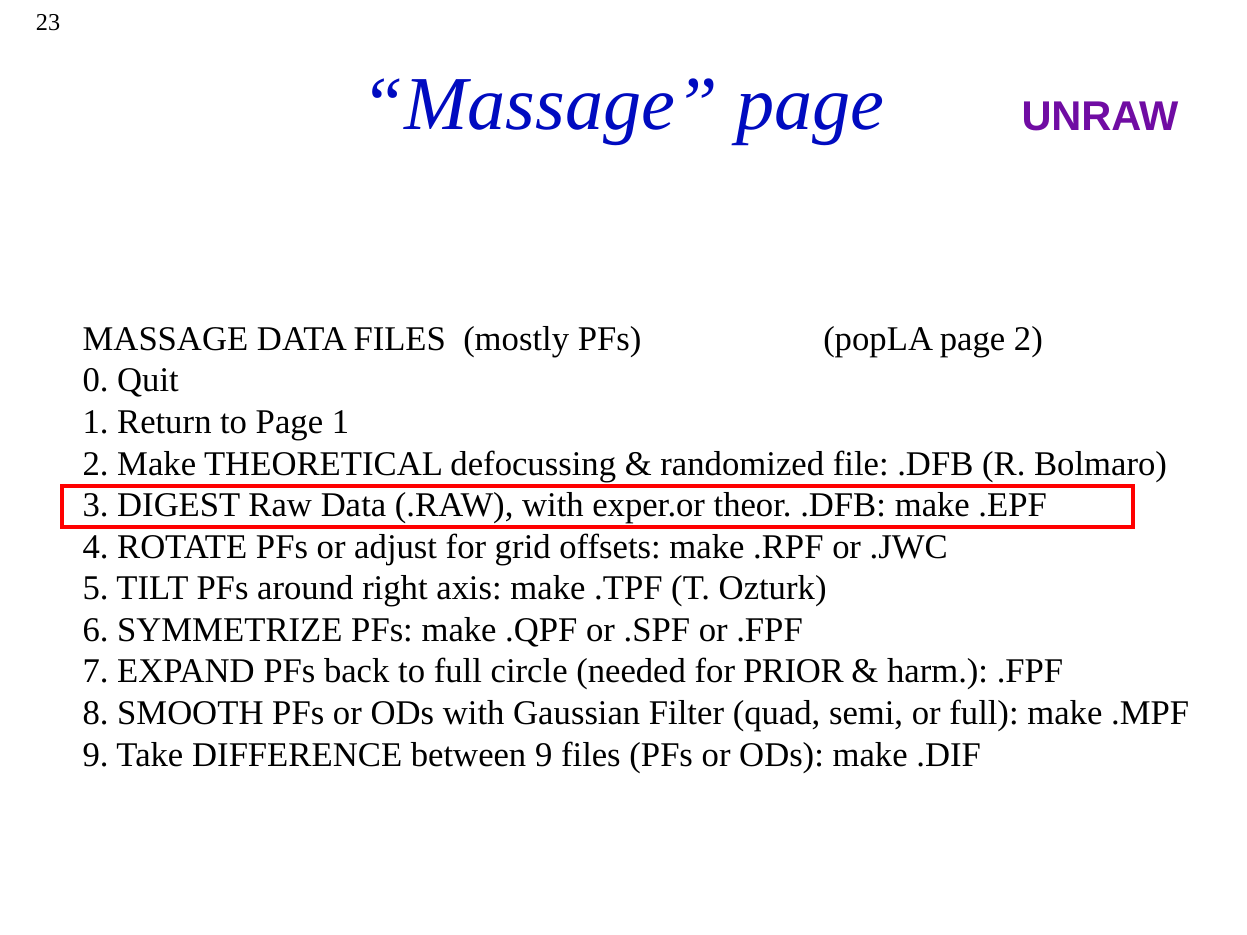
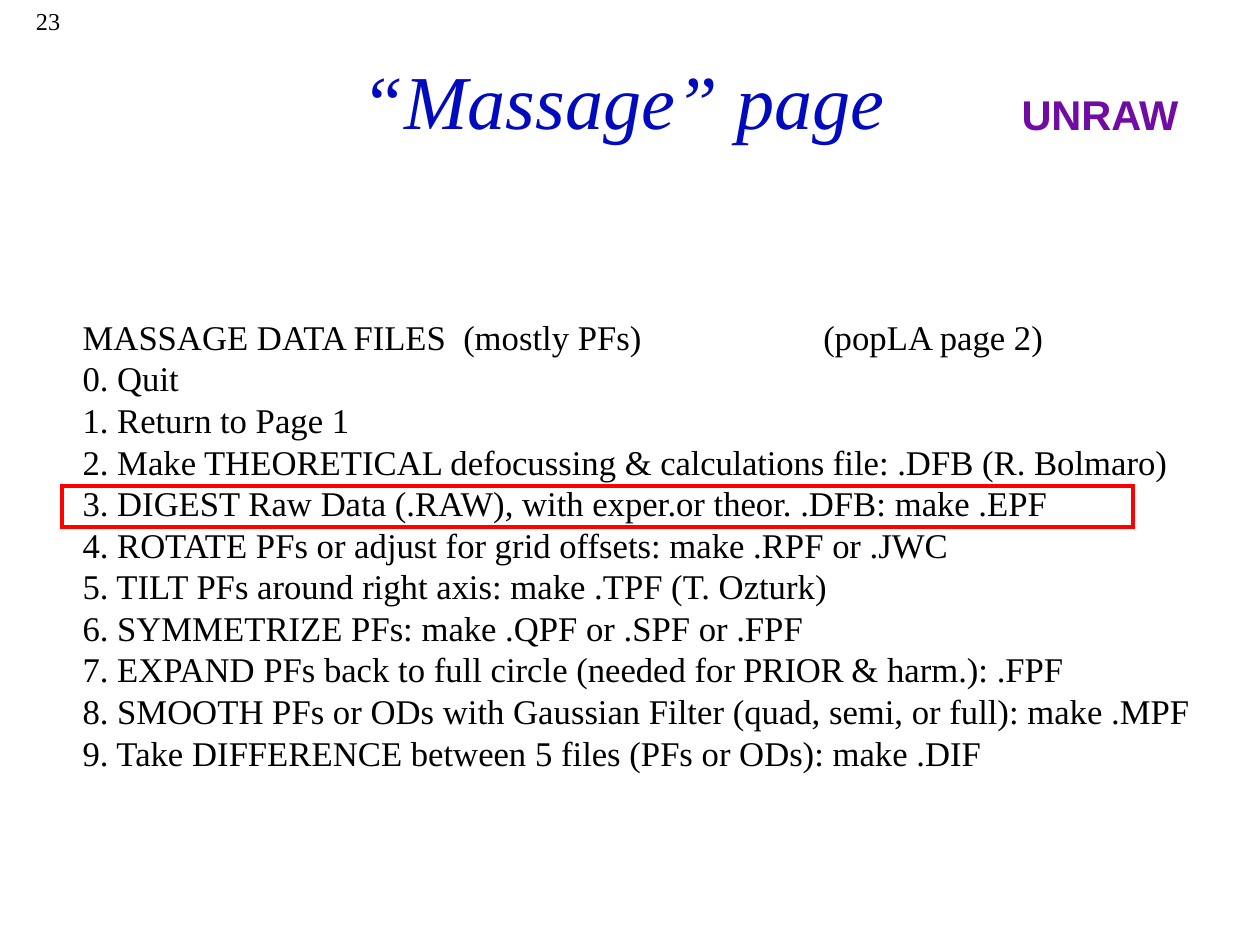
randomized: randomized -> calculations
between 9: 9 -> 5
